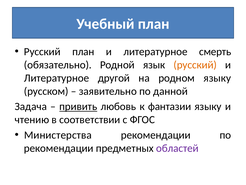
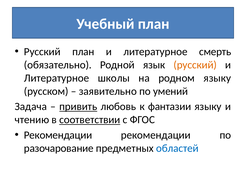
другой: другой -> школы
данной: данной -> умений
соответствии underline: none -> present
Министерства at (58, 135): Министерства -> Рекомендации
рекомендации at (59, 148): рекомендации -> разочарование
областей colour: purple -> blue
